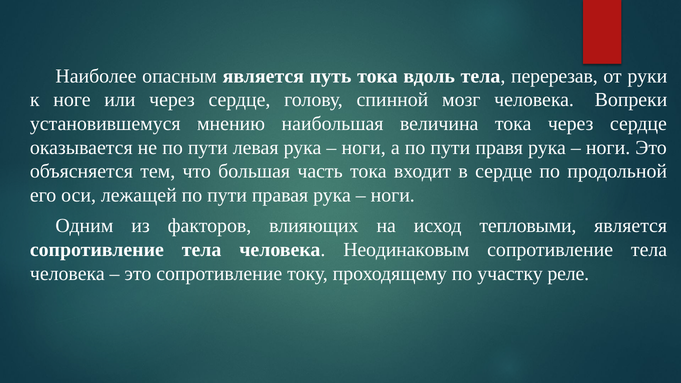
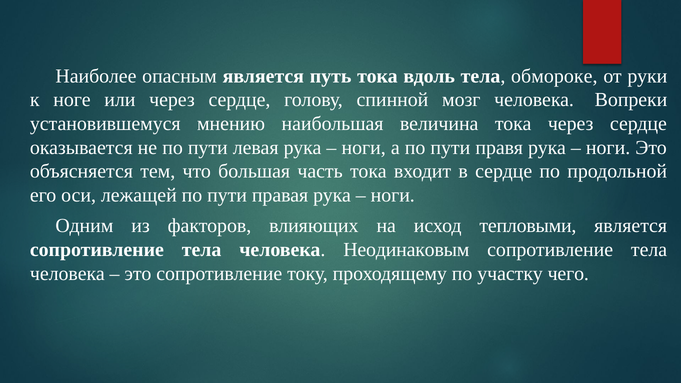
перерезав: перерезав -> обмороке
реле: реле -> чего
